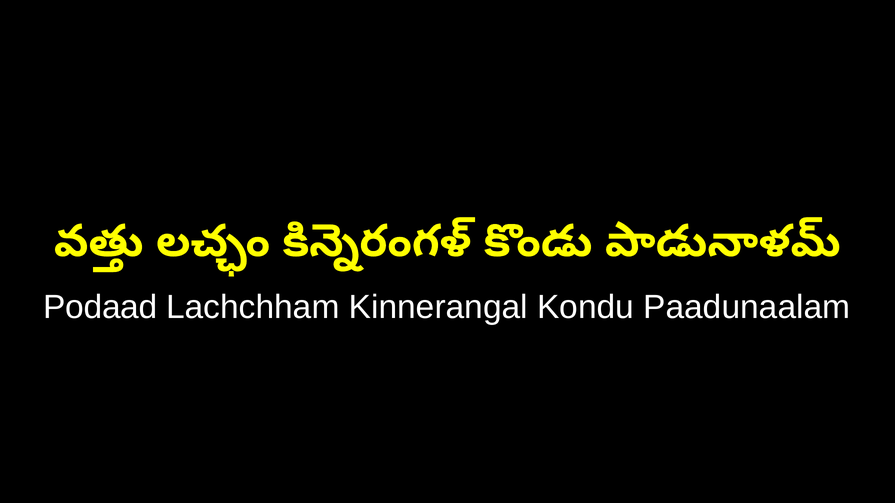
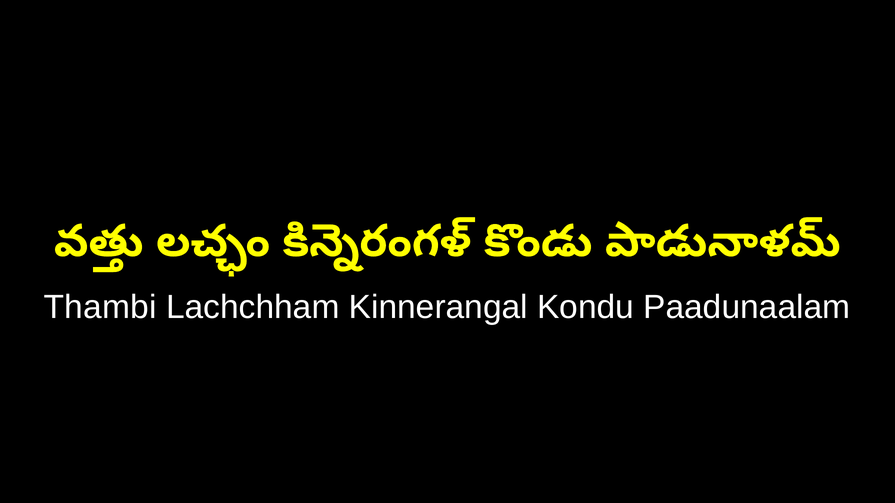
Podaad: Podaad -> Thambi
